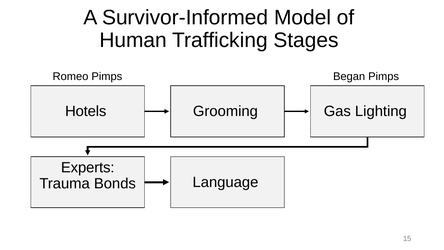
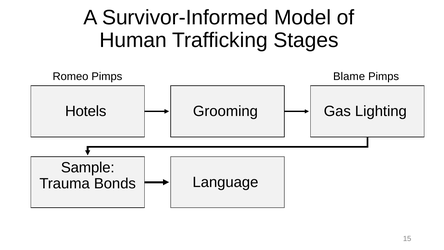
Began: Began -> Blame
Experts: Experts -> Sample
